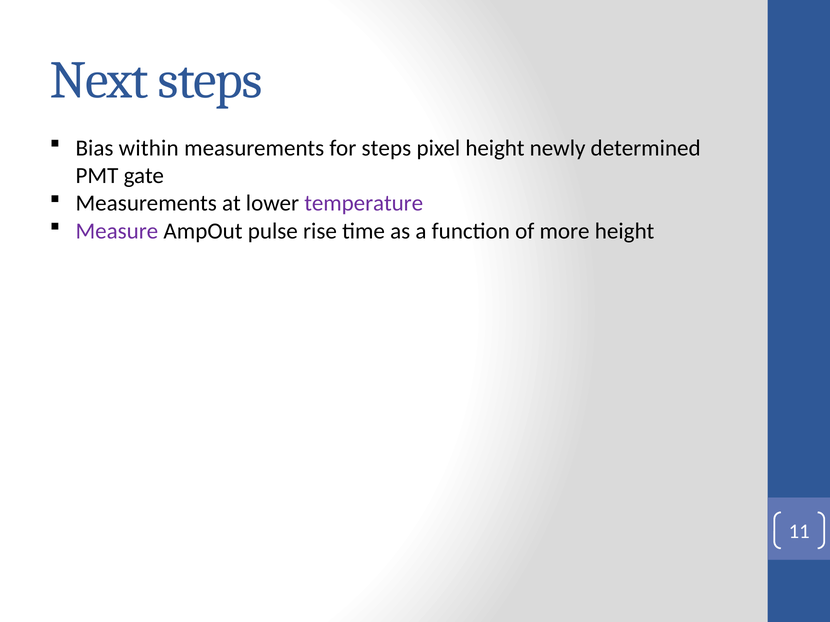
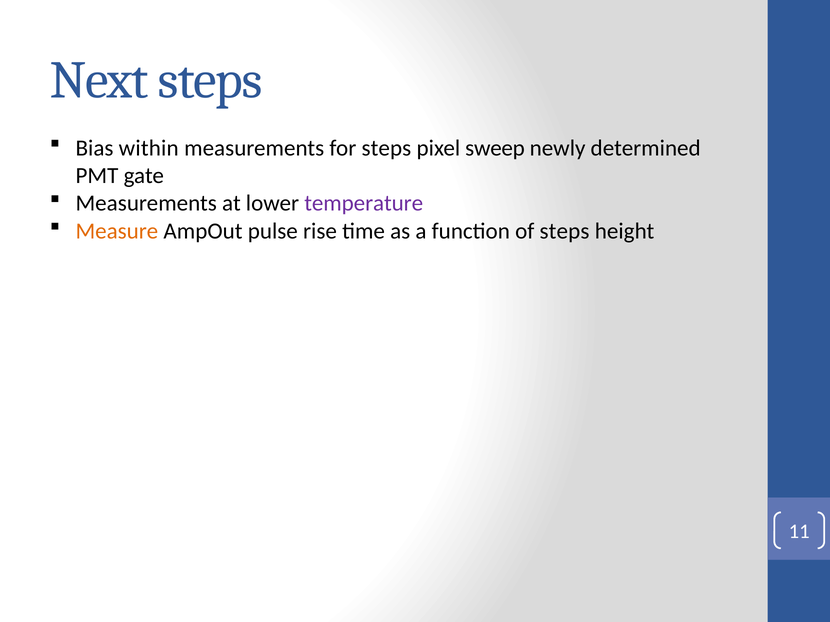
pixel height: height -> sweep
Measure colour: purple -> orange
of more: more -> steps
